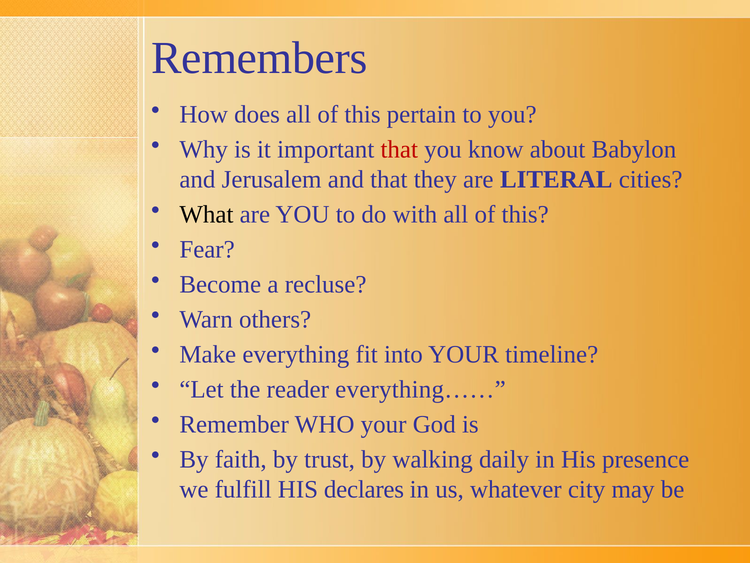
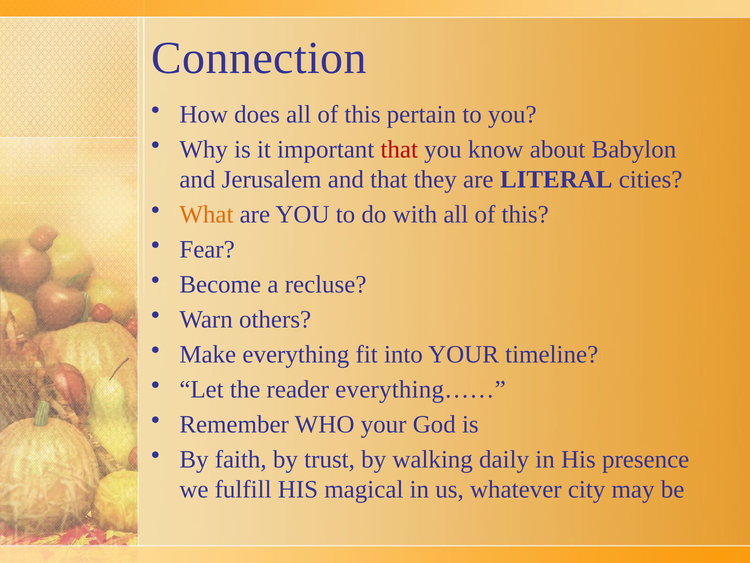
Remembers: Remembers -> Connection
What colour: black -> orange
declares: declares -> magical
